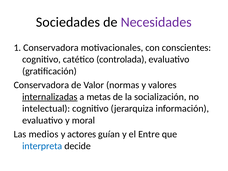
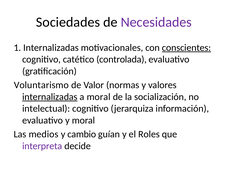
1 Conservadora: Conservadora -> Internalizadas
conscientes underline: none -> present
Conservadora at (41, 85): Conservadora -> Voluntarismo
a metas: metas -> moral
actores: actores -> cambio
Entre: Entre -> Roles
interpreta colour: blue -> purple
